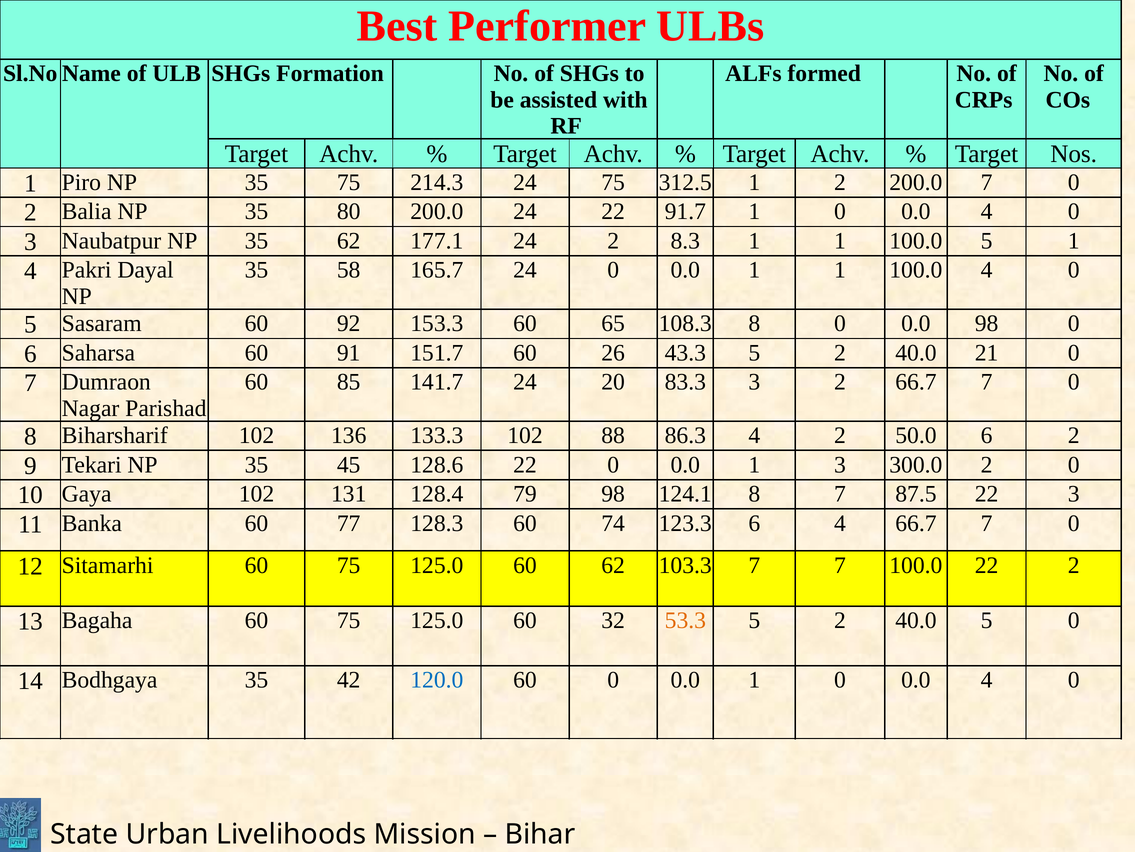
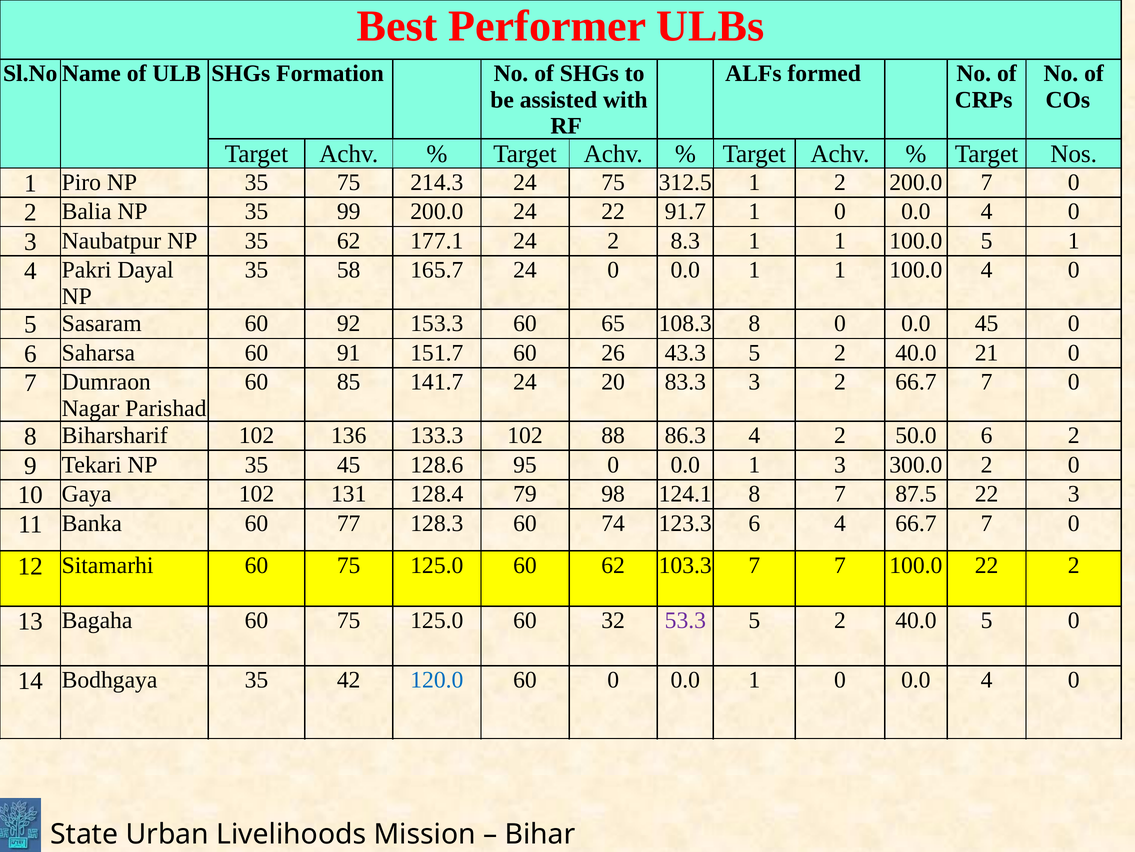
80: 80 -> 99
0.0 98: 98 -> 45
128.6 22: 22 -> 95
53.3 colour: orange -> purple
